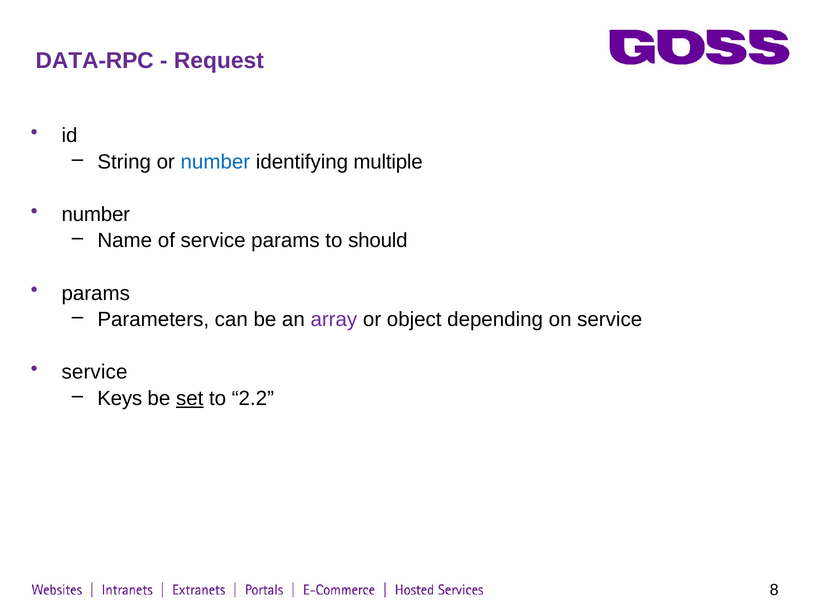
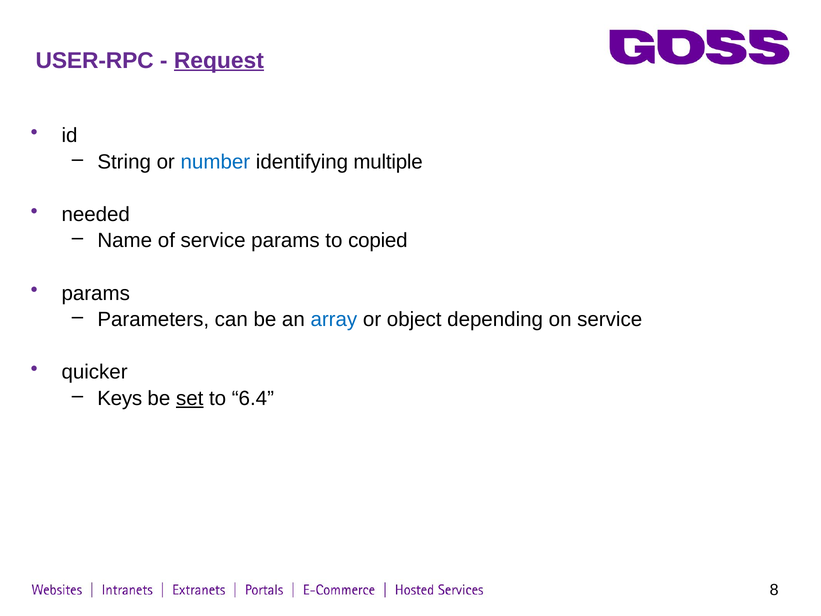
DATA-RPC: DATA-RPC -> USER-RPC
Request underline: none -> present
number at (96, 214): number -> needed
should: should -> copied
array colour: purple -> blue
service at (94, 372): service -> quicker
2.2: 2.2 -> 6.4
